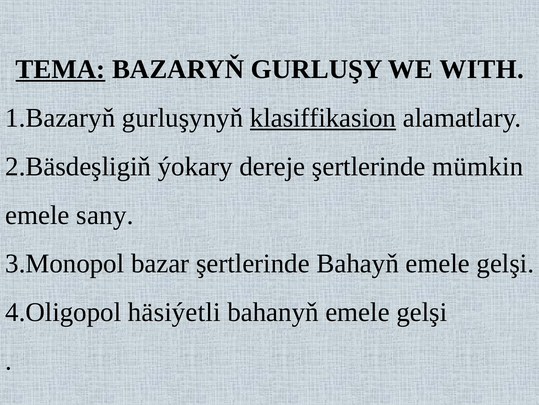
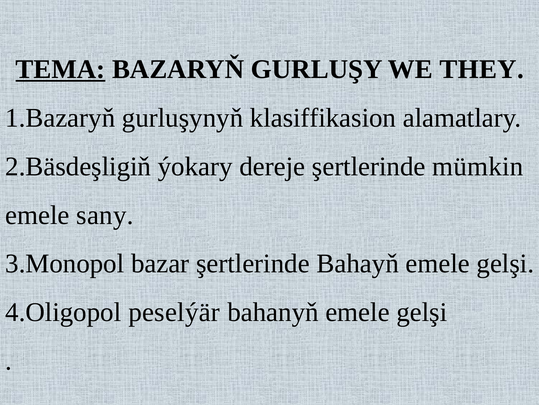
WITH: WITH -> THEY
klasiffikasion underline: present -> none
häsiýetli: häsiýetli -> peselýär
